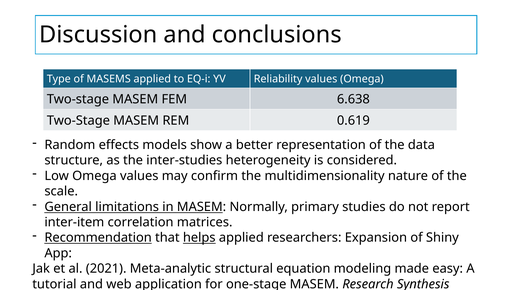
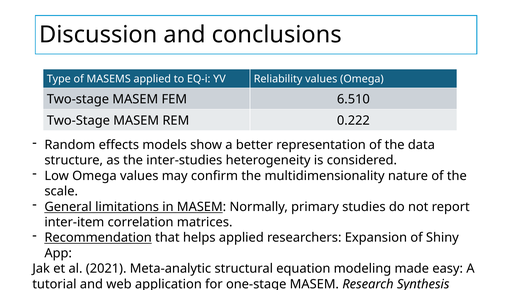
6.638: 6.638 -> 6.510
0.619: 0.619 -> 0.222
helps underline: present -> none
